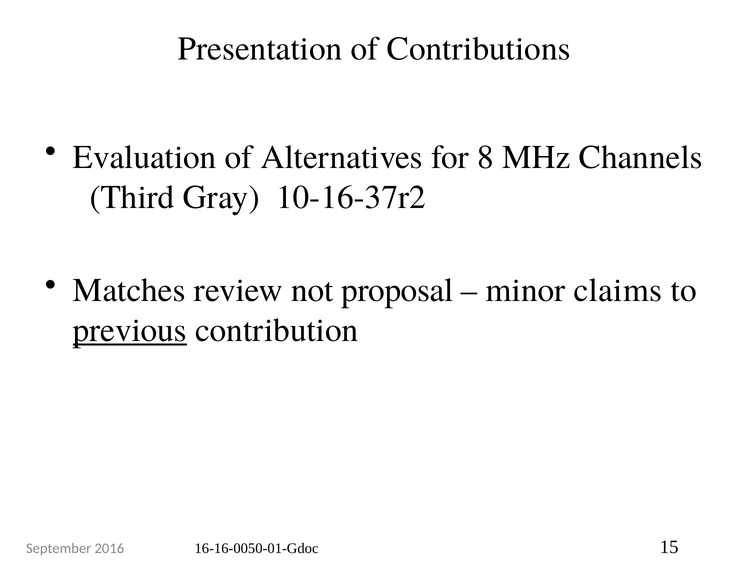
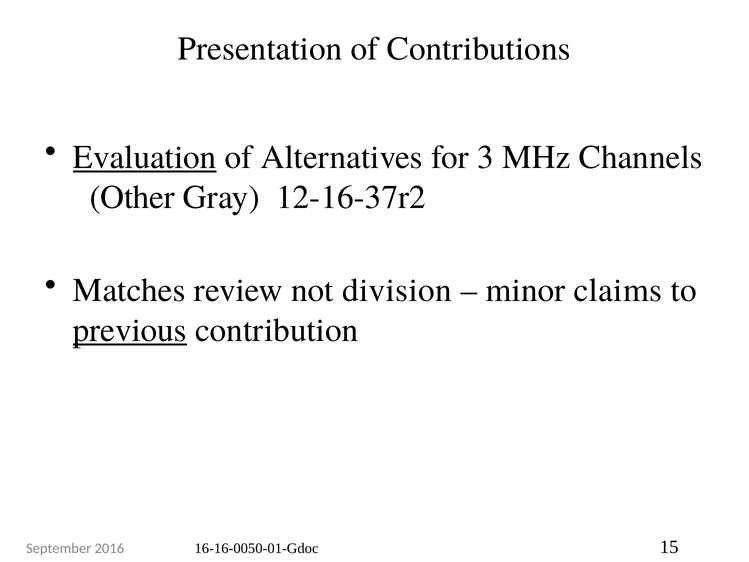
Evaluation underline: none -> present
8: 8 -> 3
Third: Third -> Other
10-16-37r2: 10-16-37r2 -> 12-16-37r2
proposal: proposal -> division
